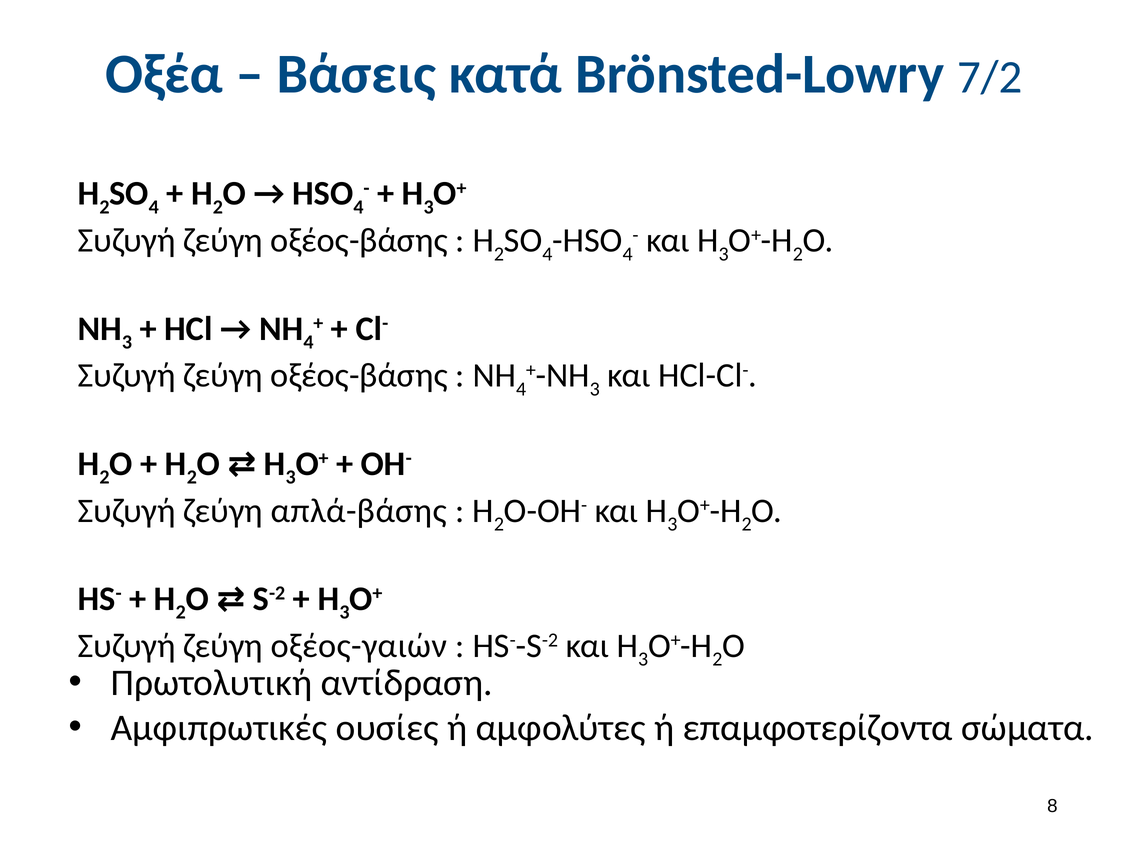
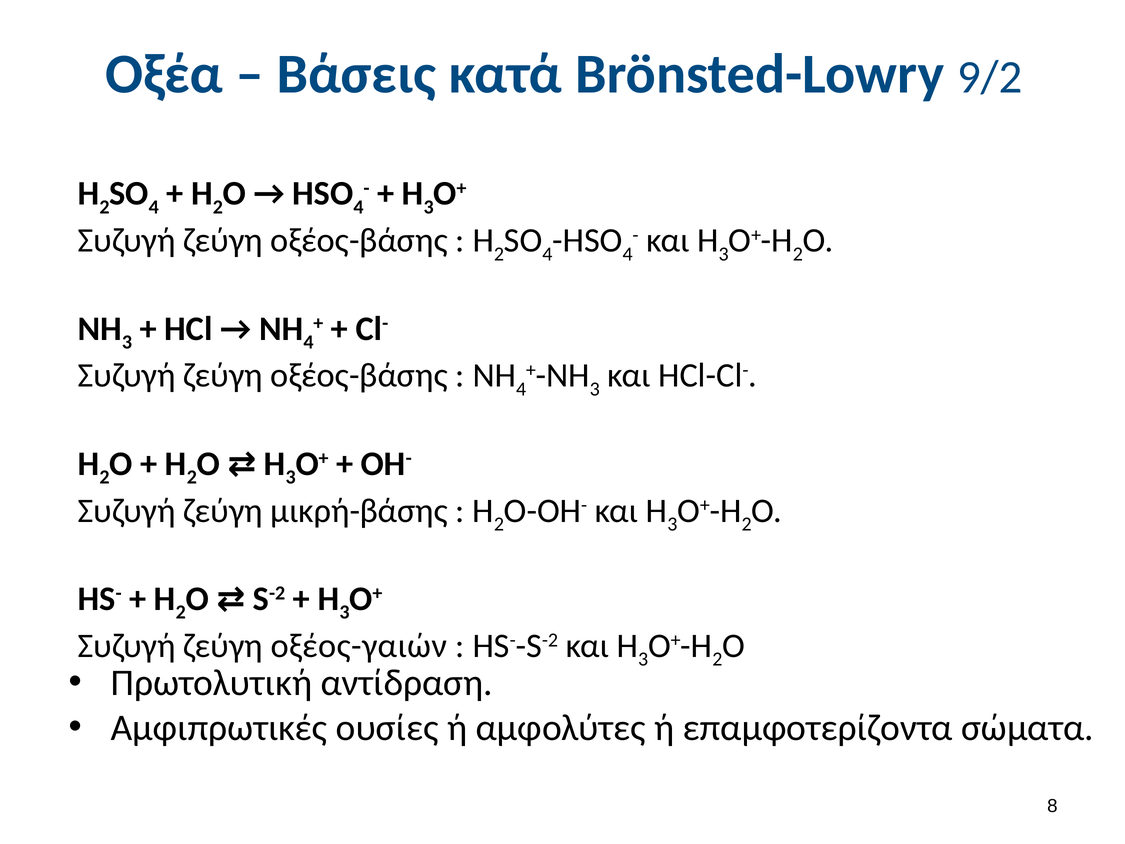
7/2: 7/2 -> 9/2
απλά-βάσης: απλά-βάσης -> μικρή-βάσης
